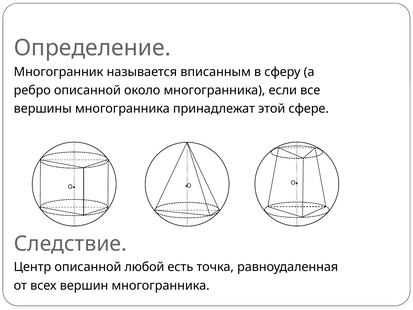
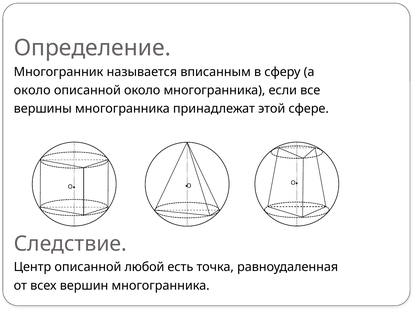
ребро at (32, 90): ребро -> около
